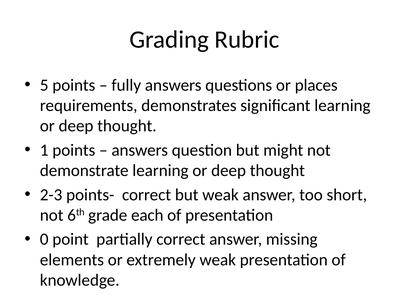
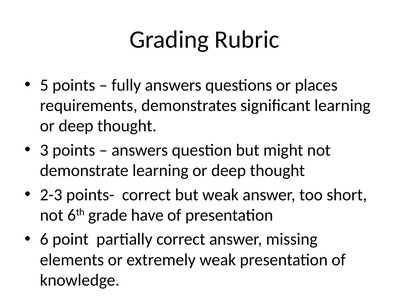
1: 1 -> 3
each: each -> have
0: 0 -> 6
